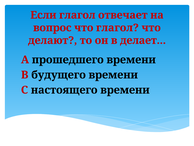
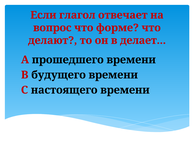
что глагол: глагол -> форме
